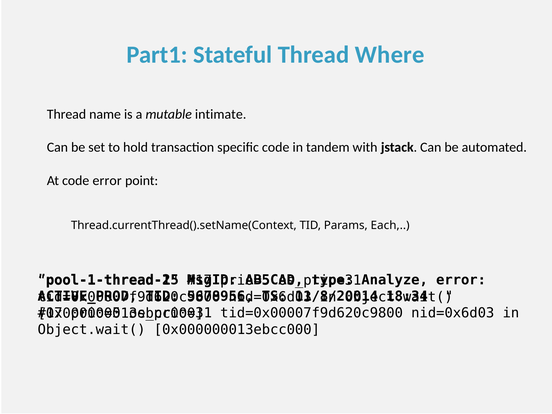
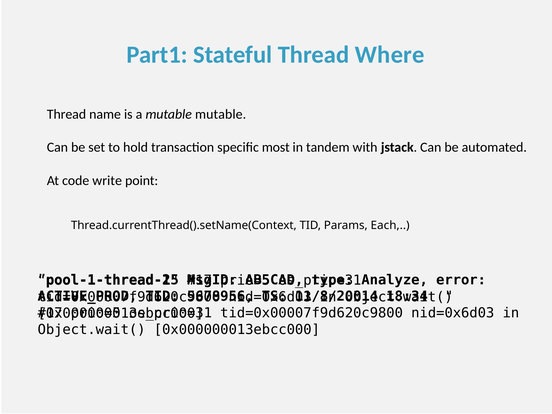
mutable intimate: intimate -> mutable
specific code: code -> most
code error: error -> write
